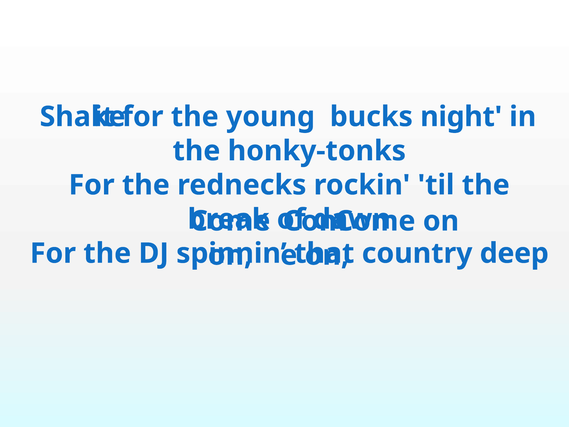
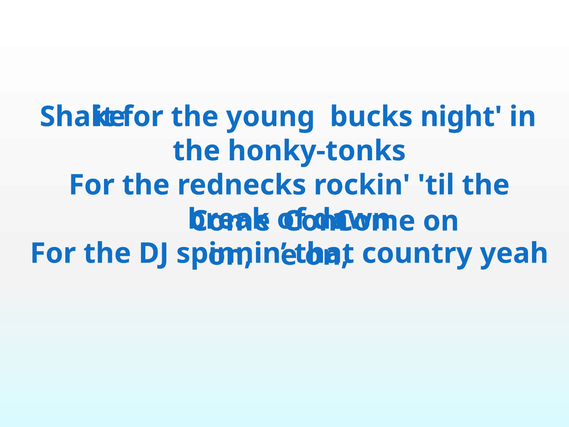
deep: deep -> yeah
